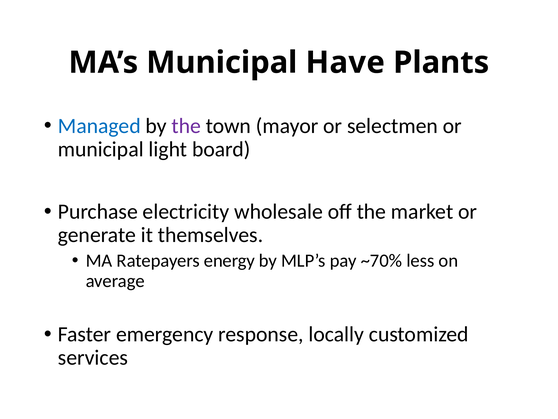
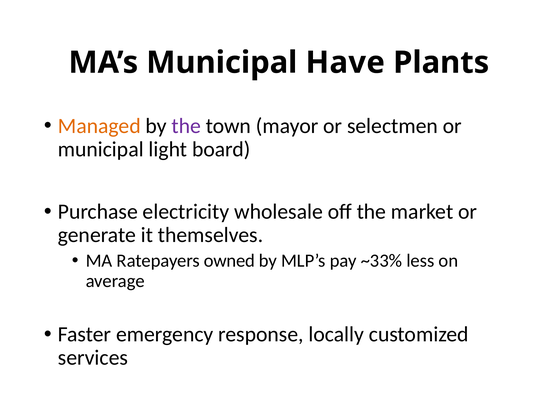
Managed colour: blue -> orange
energy: energy -> owned
~70%: ~70% -> ~33%
